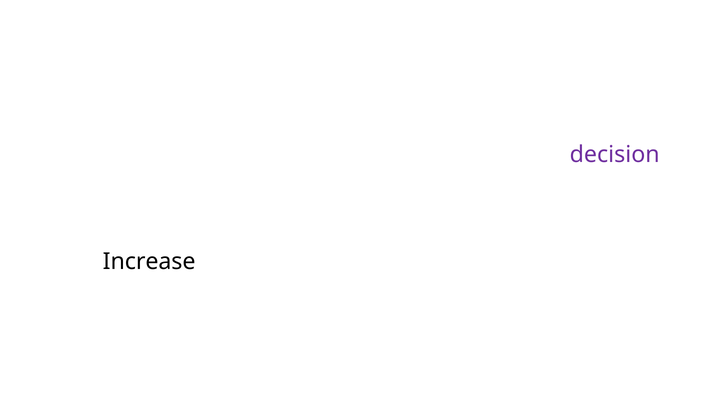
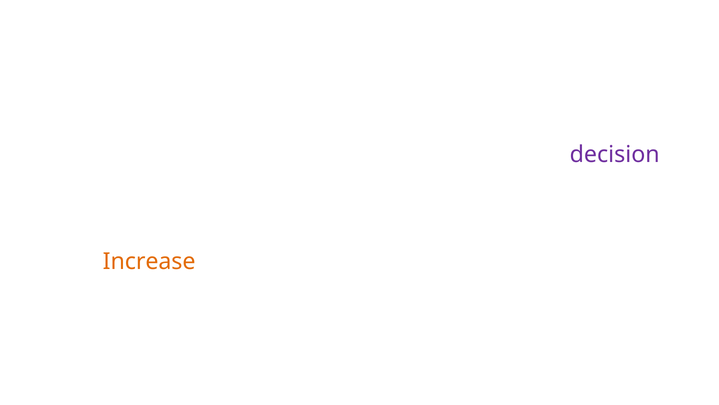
Increase colour: black -> orange
